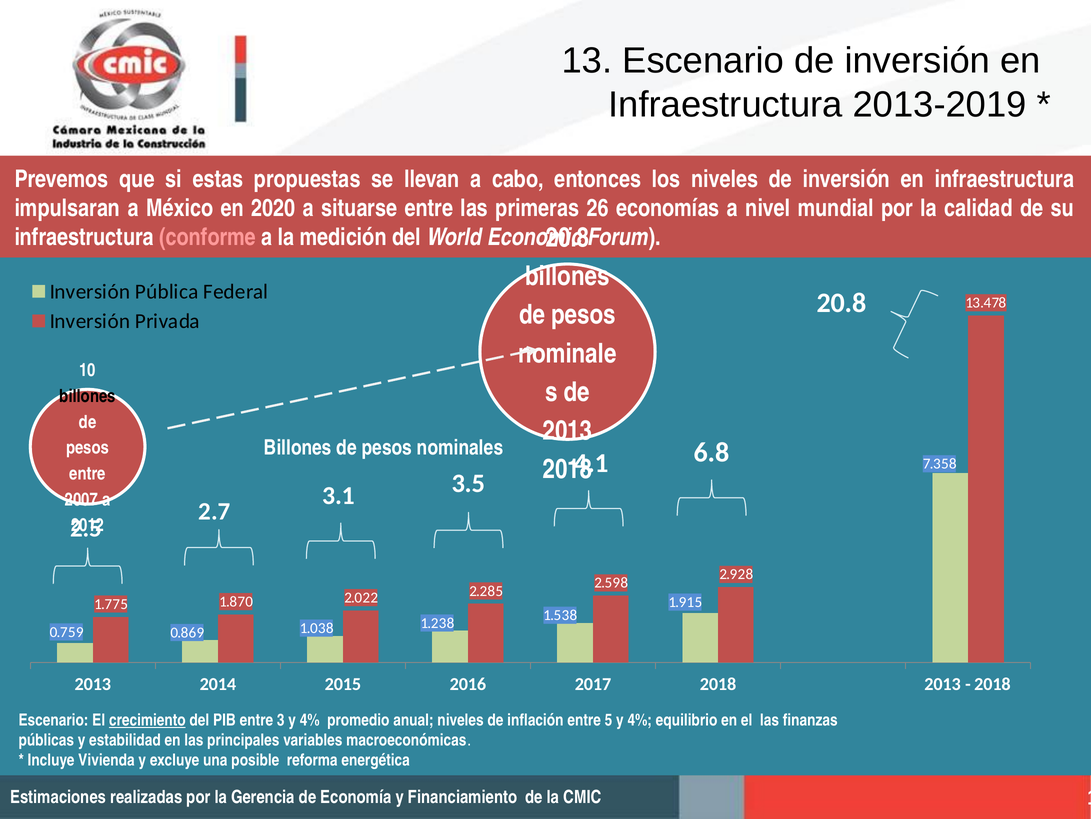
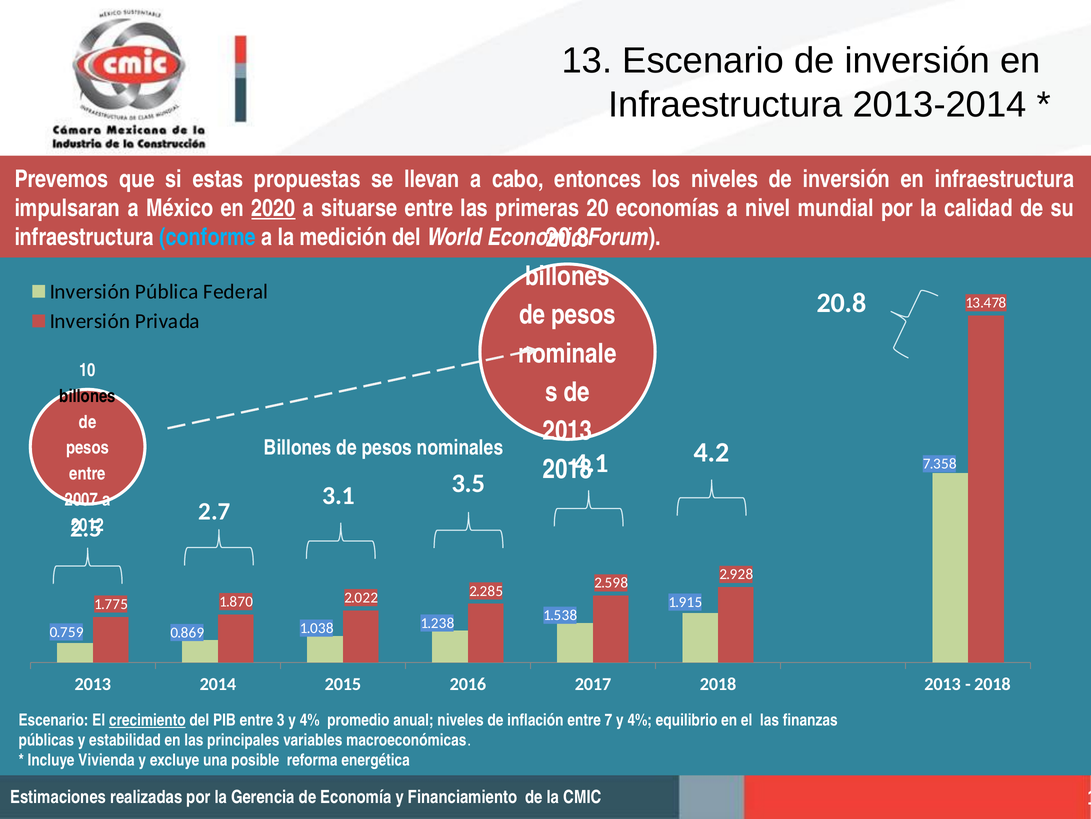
2013-2019: 2013-2019 -> 2013-2014
2020 underline: none -> present
26: 26 -> 20
conforme colour: pink -> light blue
6.8: 6.8 -> 4.2
5: 5 -> 7
